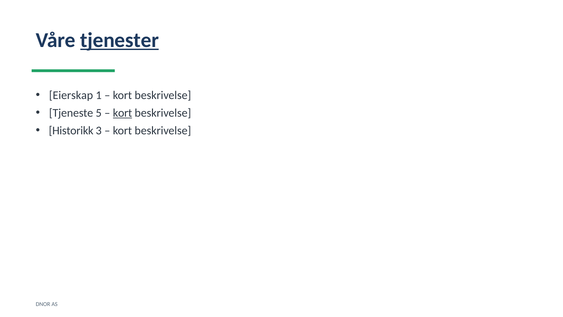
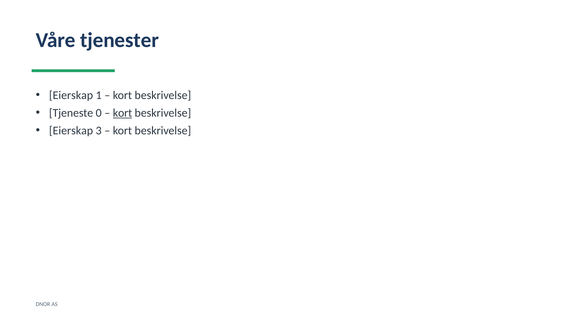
tjenester underline: present -> none
5: 5 -> 0
Historikk at (71, 131): Historikk -> Eierskap
